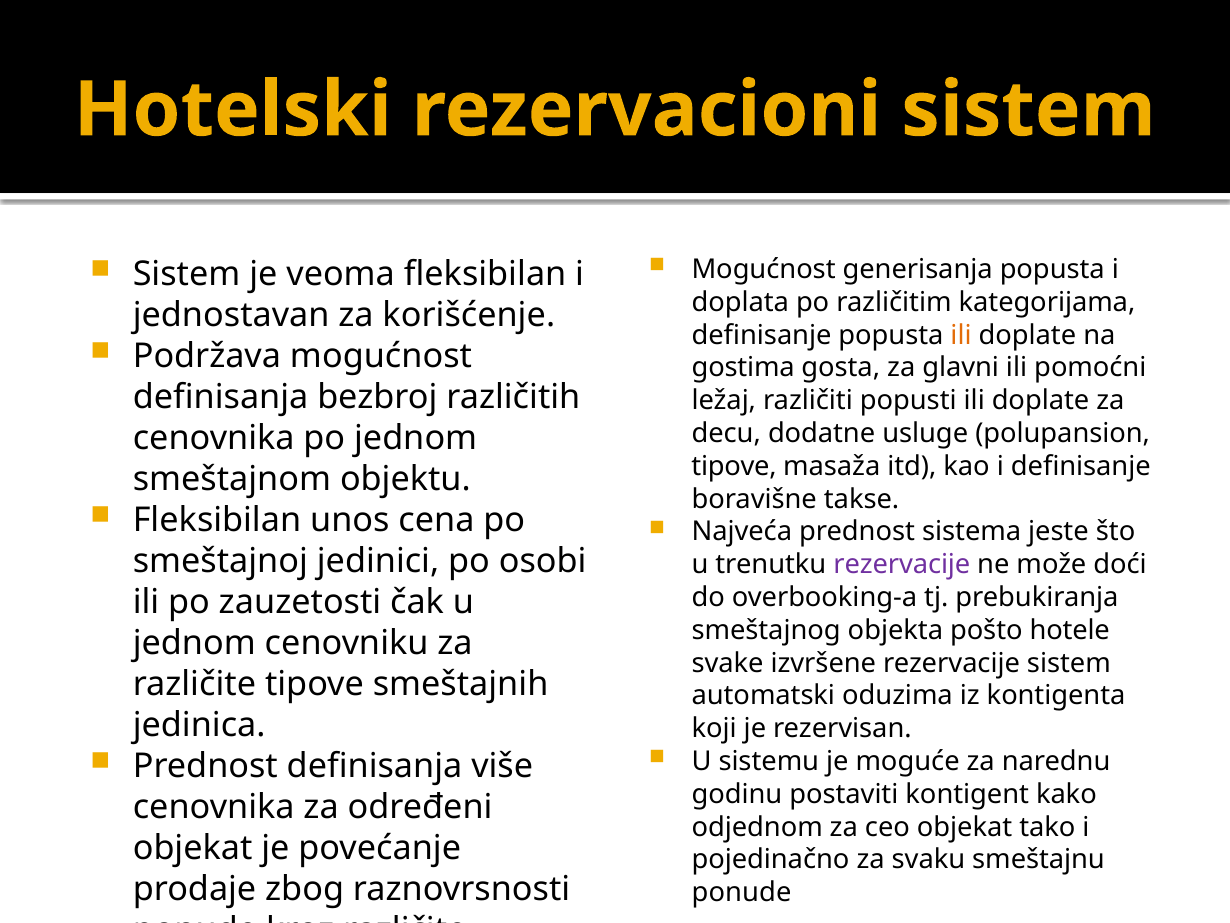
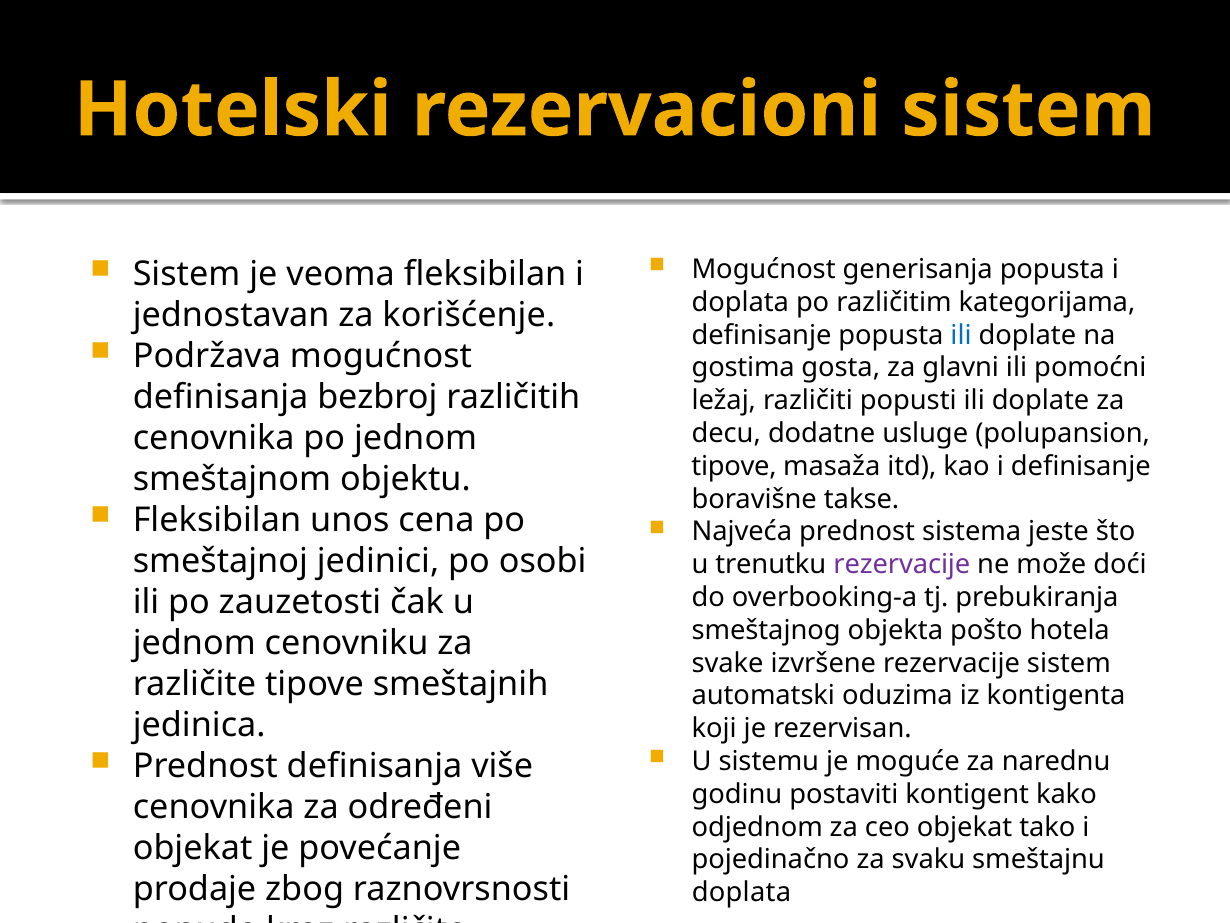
ili at (961, 335) colour: orange -> blue
hotele: hotele -> hotela
ponude at (742, 892): ponude -> doplata
